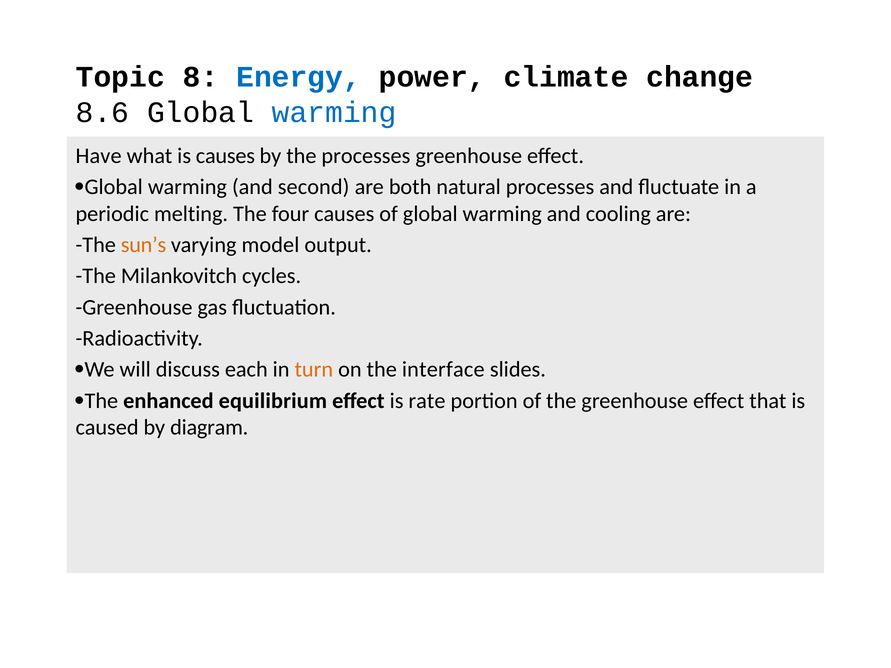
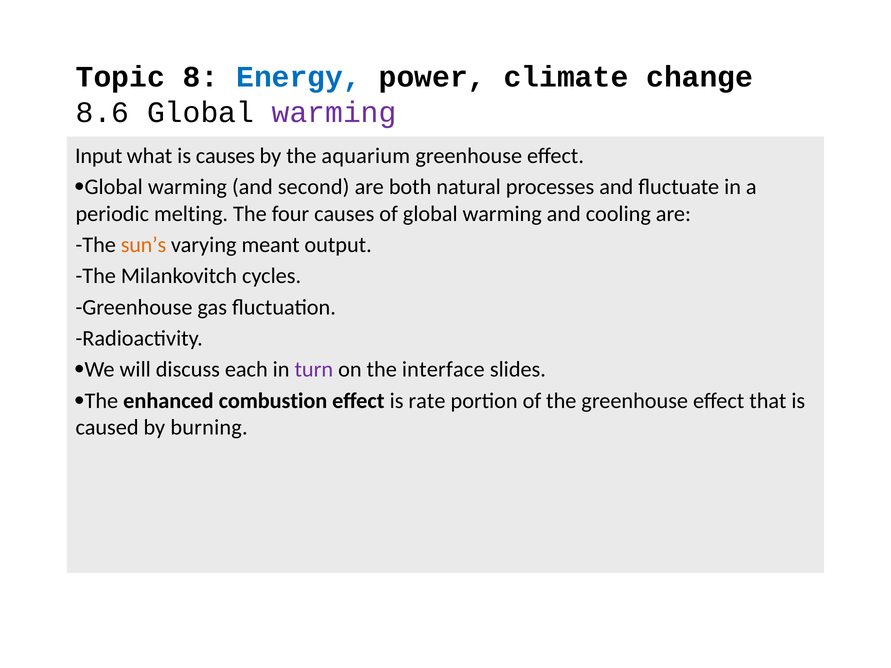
warming at (334, 112) colour: blue -> purple
Have: Have -> Input
the processes: processes -> aquarium
model: model -> meant
turn colour: orange -> purple
equilibrium: equilibrium -> combustion
diagram: diagram -> burning
